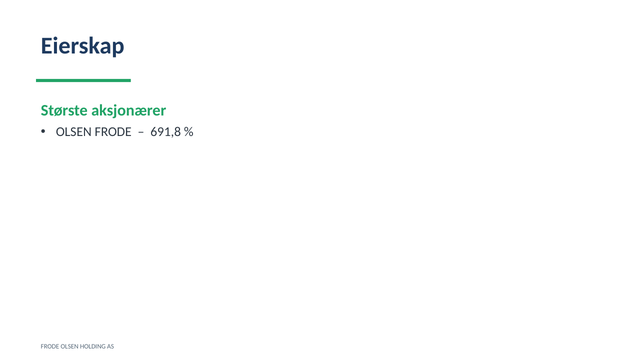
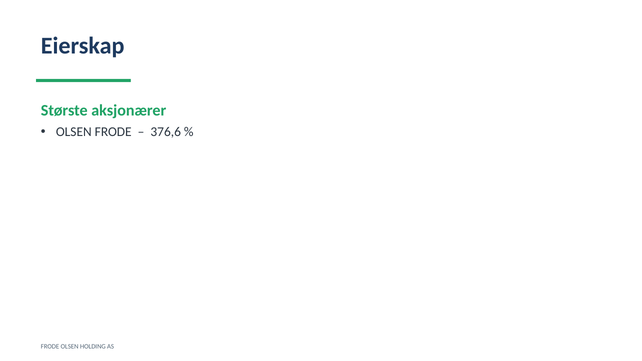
691,8: 691,8 -> 376,6
